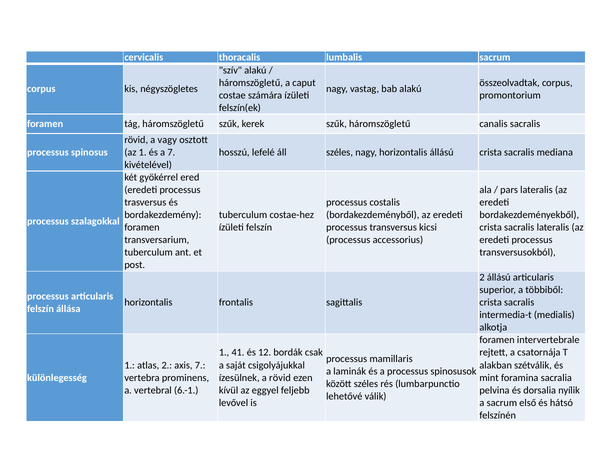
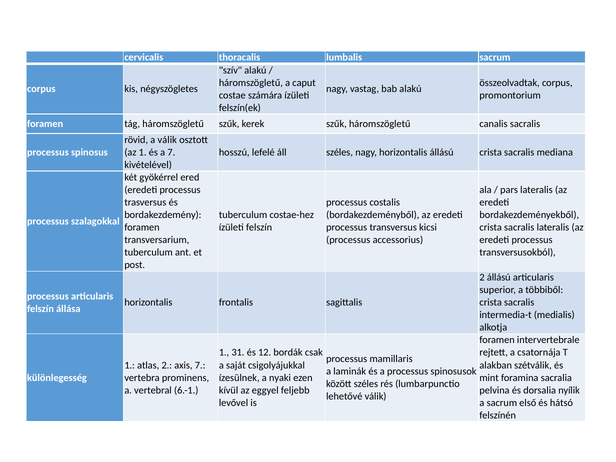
a vagy: vagy -> válik
41: 41 -> 31
a rövid: rövid -> nyaki
